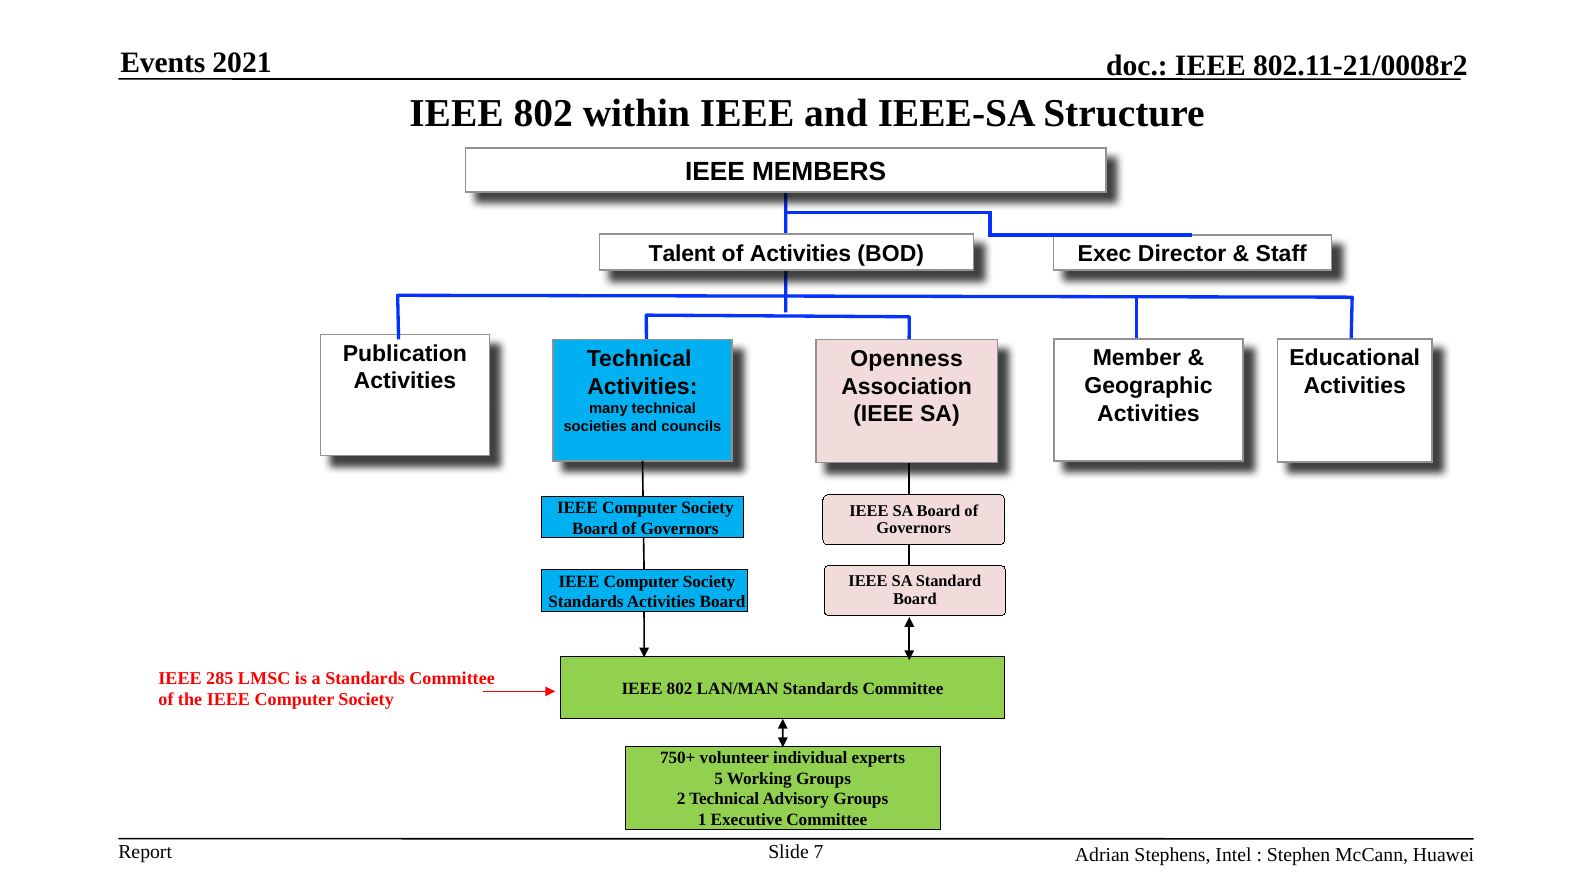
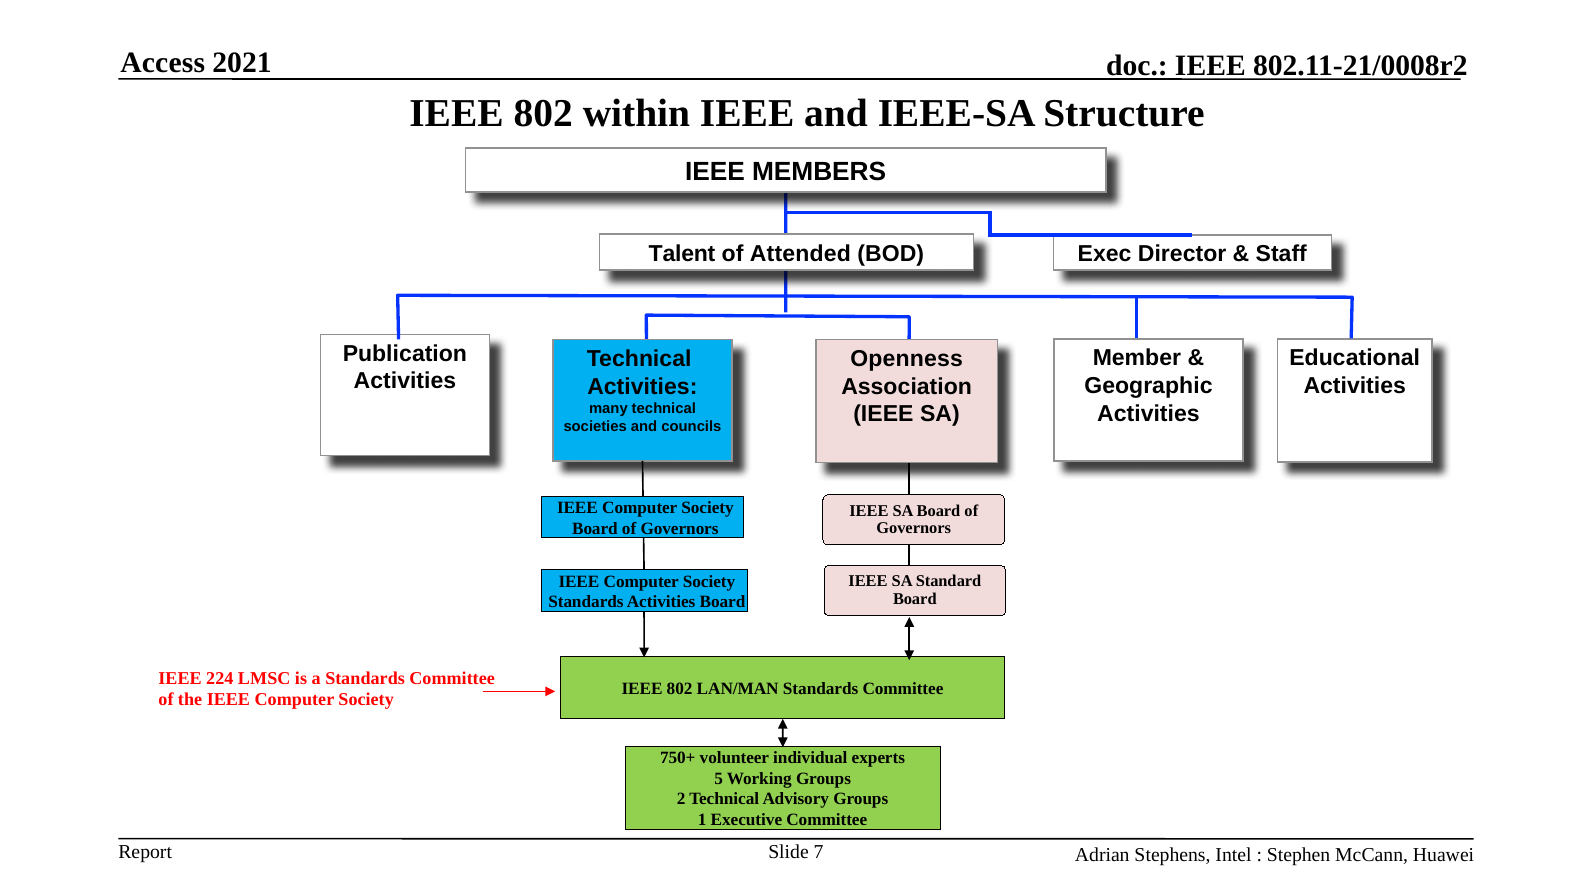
Events: Events -> Access
of Activities: Activities -> Attended
285: 285 -> 224
